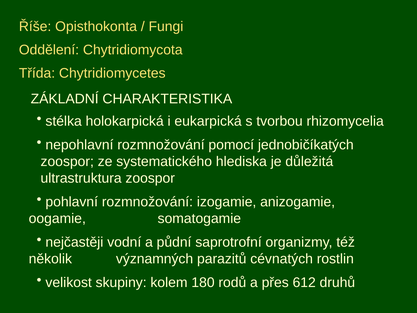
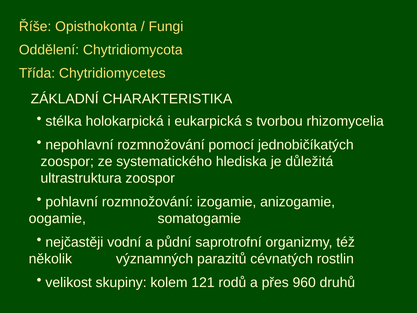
180: 180 -> 121
612: 612 -> 960
